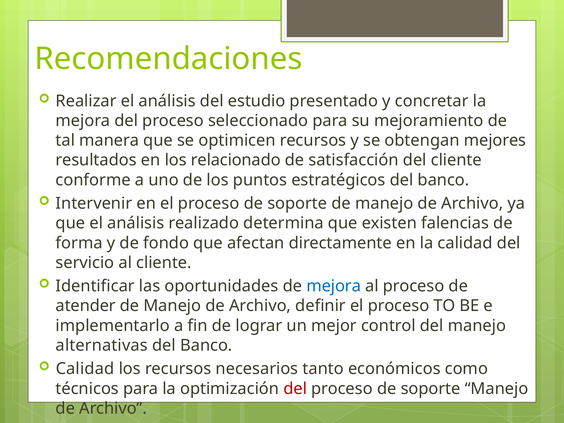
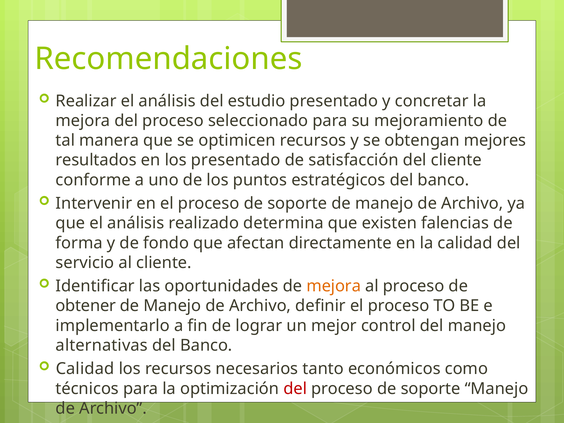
los relacionado: relacionado -> presentado
mejora at (334, 286) colour: blue -> orange
atender: atender -> obtener
